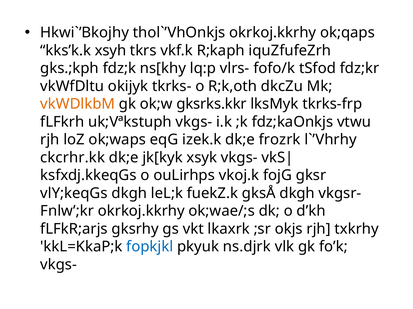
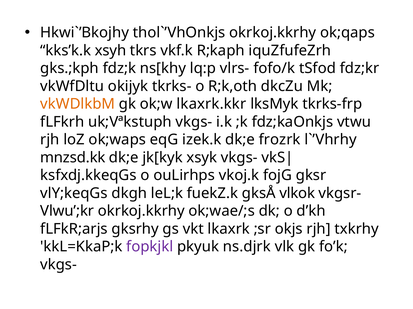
gksrks.kkr: gksrks.kkr -> lkaxrk.kkr
ckcrhr.kk: ckcrhr.kk -> mnzsd.kk
gksÅ dkgh: dkgh -> vlkok
Fnlw’;kr: Fnlw’;kr -> Vlwu’;kr
fopkjkl colour: blue -> purple
